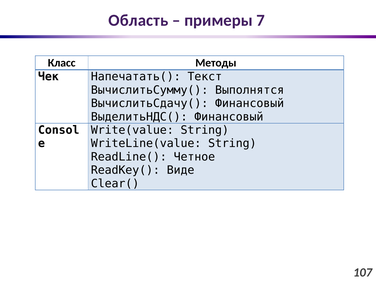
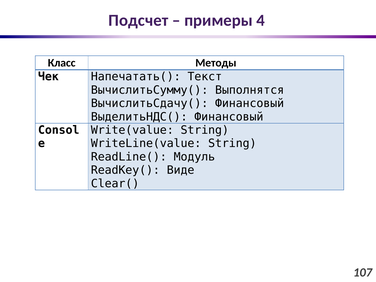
Область: Область -> Подсчет
7: 7 -> 4
Четное: Четное -> Модуль
